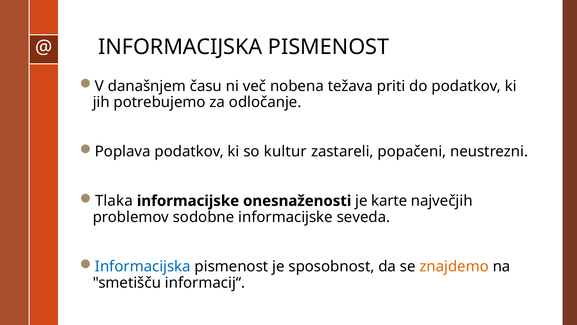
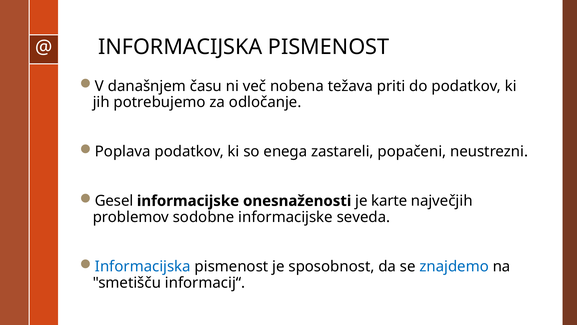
kultur: kultur -> enega
Tlaka: Tlaka -> Gesel
znajdemo colour: orange -> blue
